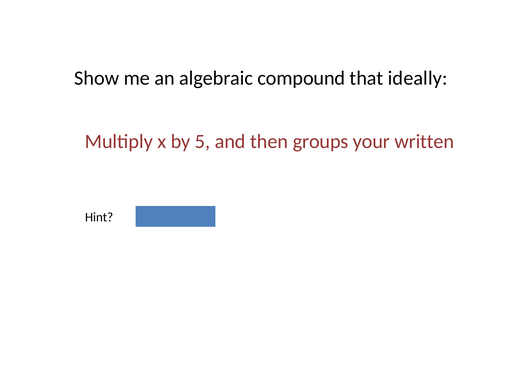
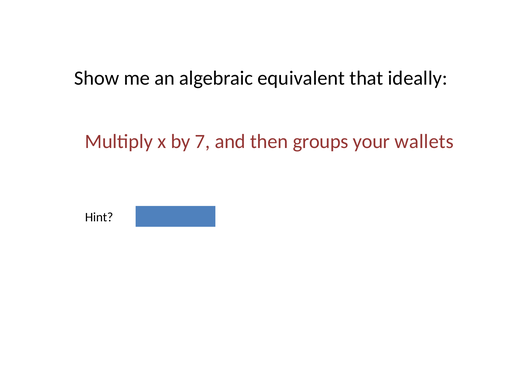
compound: compound -> equivalent
5: 5 -> 7
written: written -> wallets
